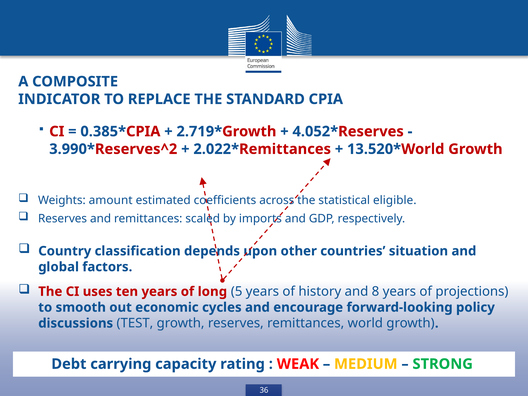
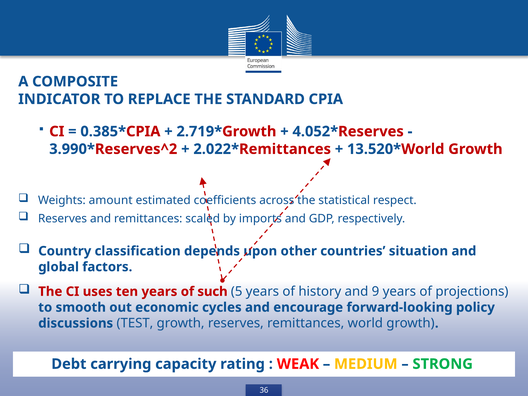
eligible: eligible -> respect
long: long -> such
8: 8 -> 9
